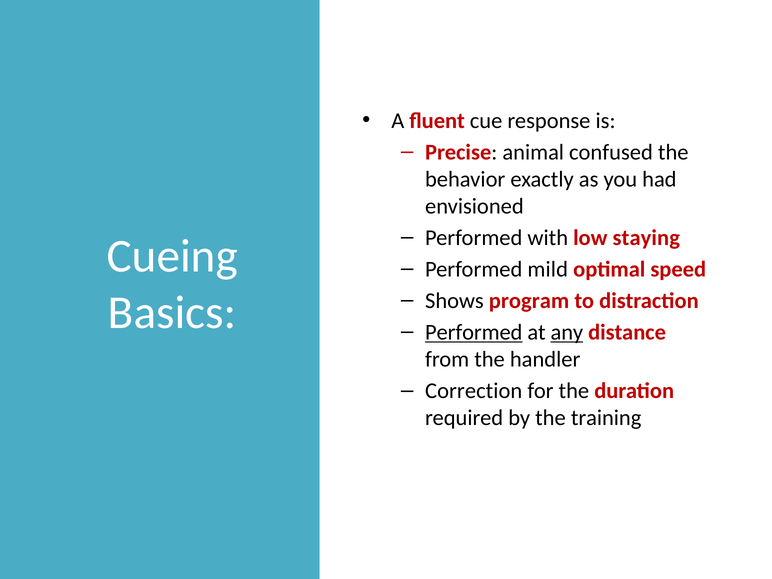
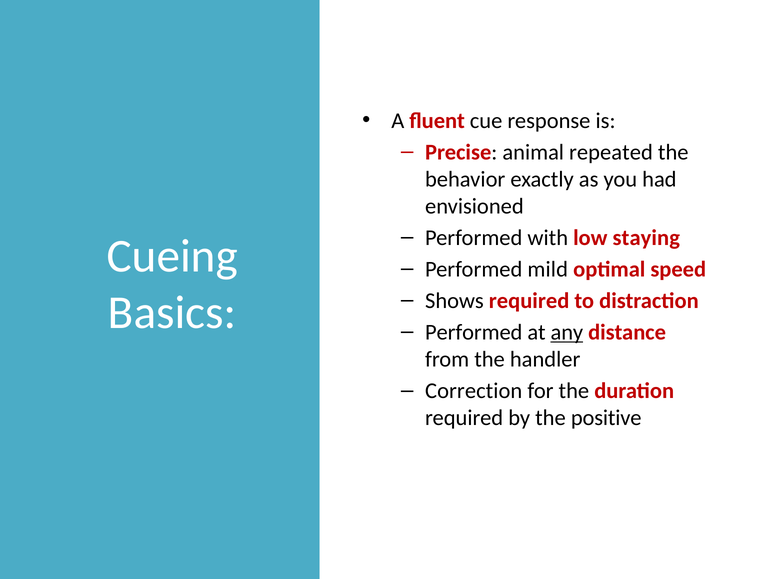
confused: confused -> repeated
Shows program: program -> required
Performed at (474, 332) underline: present -> none
training: training -> positive
